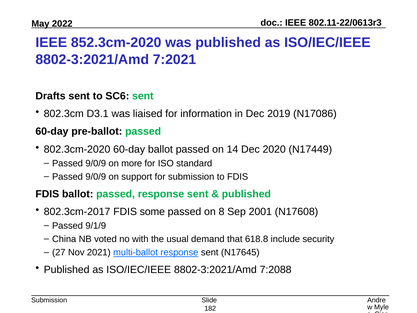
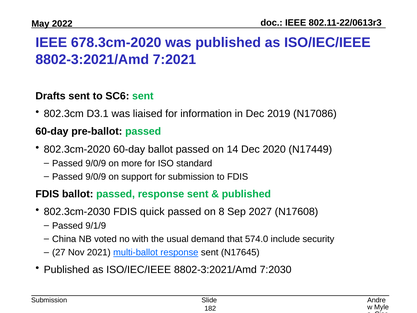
852.3cm-2020: 852.3cm-2020 -> 678.3cm-2020
802.3cm-2017: 802.3cm-2017 -> 802.3cm-2030
some: some -> quick
2001: 2001 -> 2027
618.8: 618.8 -> 574.0
7:2088: 7:2088 -> 7:2030
